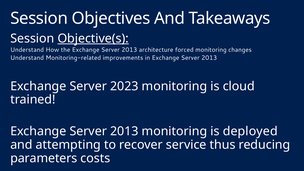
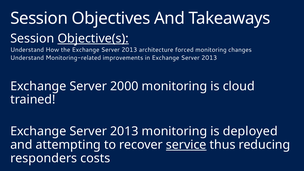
2023: 2023 -> 2000
service underline: none -> present
parameters: parameters -> responders
